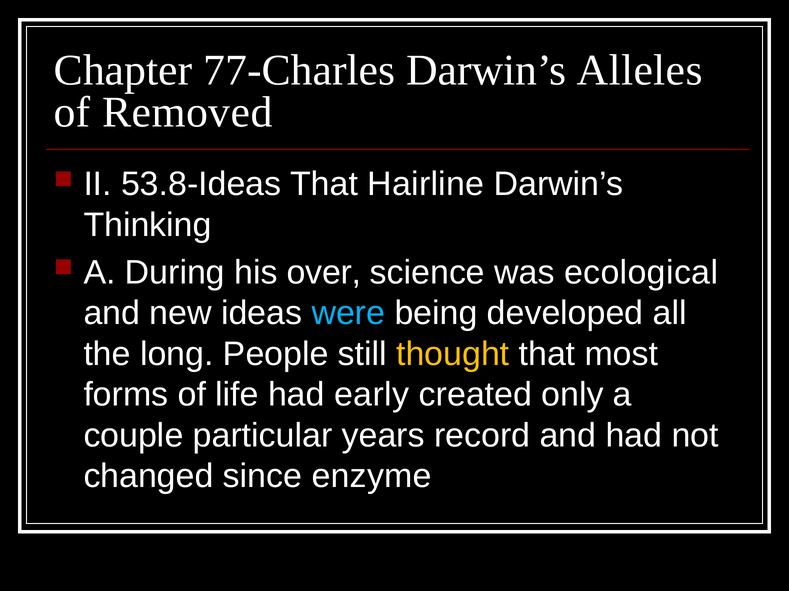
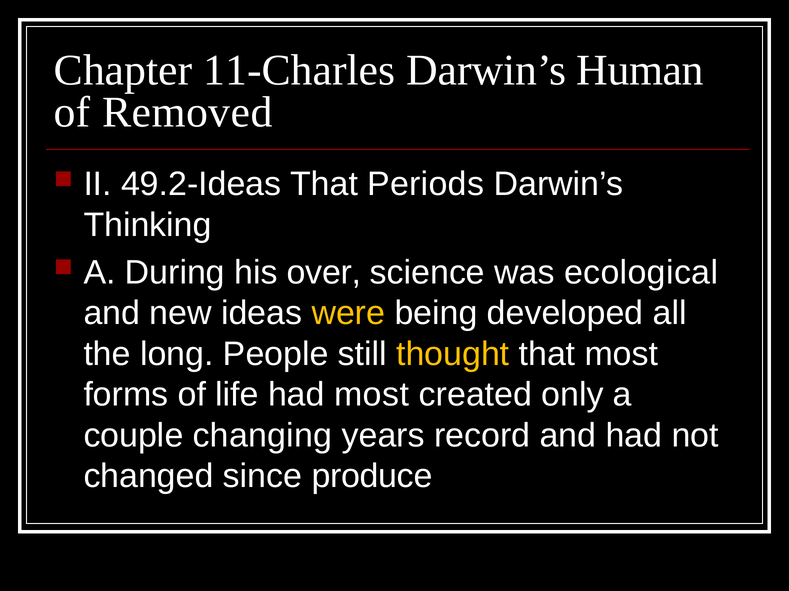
77-Charles: 77-Charles -> 11-Charles
Alleles: Alleles -> Human
53.8-Ideas: 53.8-Ideas -> 49.2-Ideas
Hairline: Hairline -> Periods
were colour: light blue -> yellow
had early: early -> most
particular: particular -> changing
enzyme: enzyme -> produce
